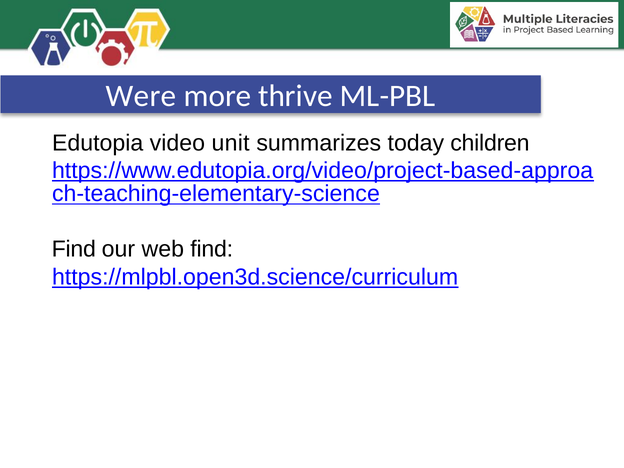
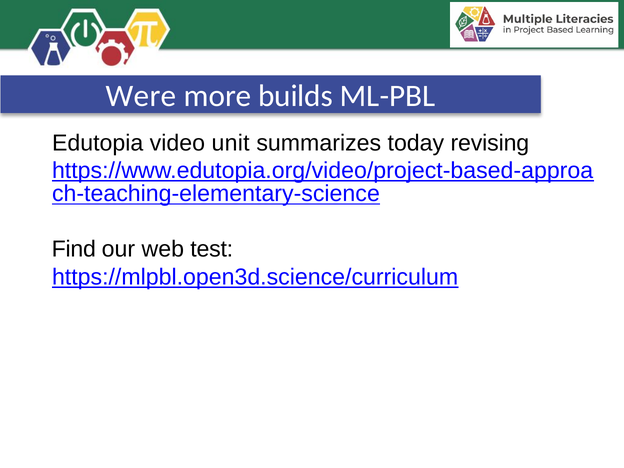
thrive: thrive -> builds
children: children -> revising
web find: find -> test
